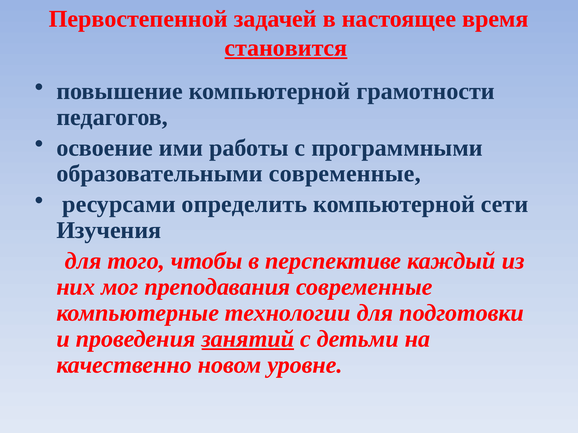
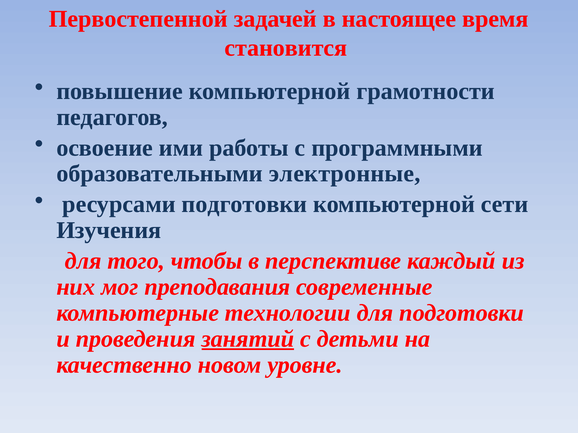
становится underline: present -> none
образовательными современные: современные -> электронные
ресурсами определить: определить -> подготовки
